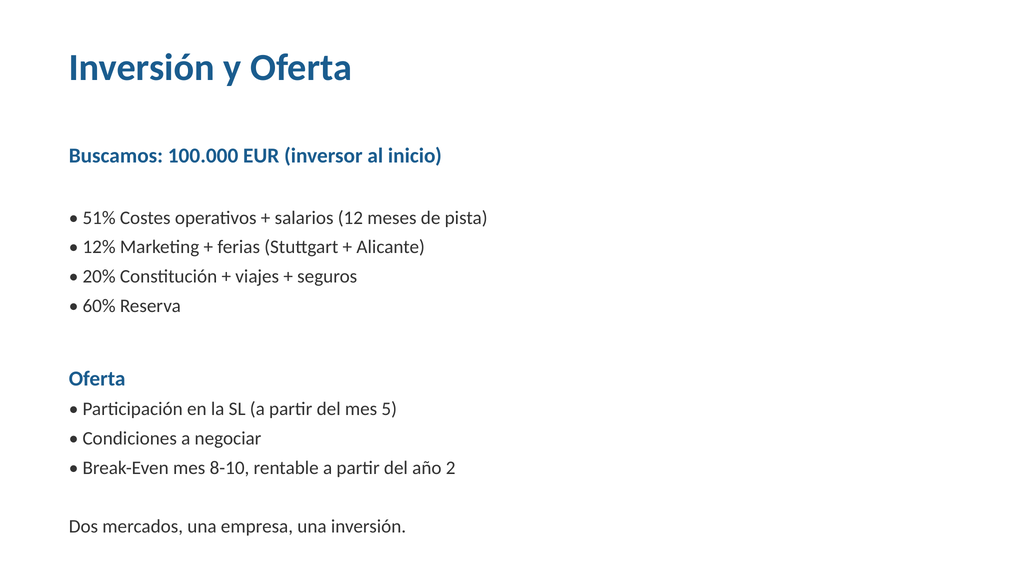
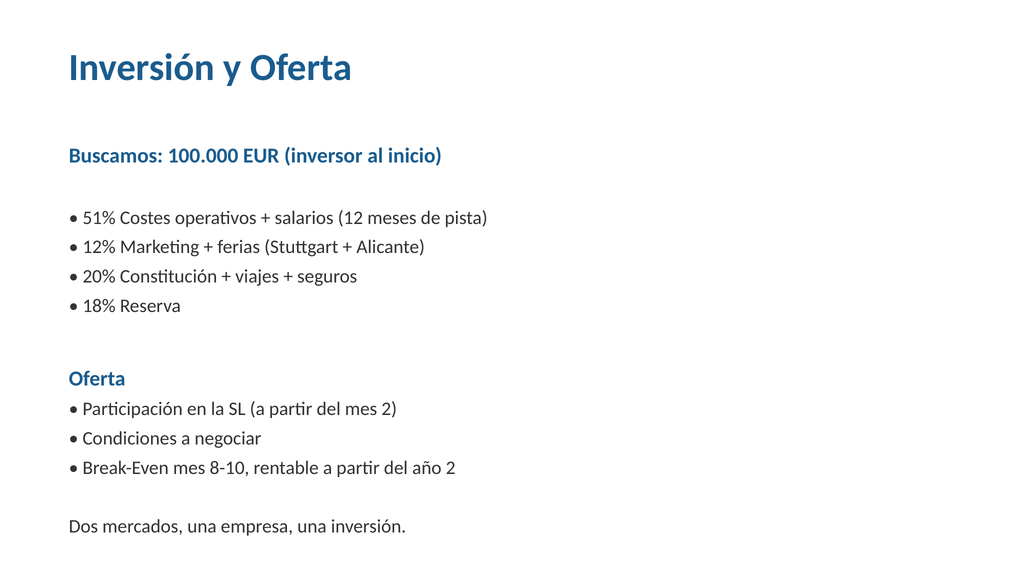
60%: 60% -> 18%
mes 5: 5 -> 2
